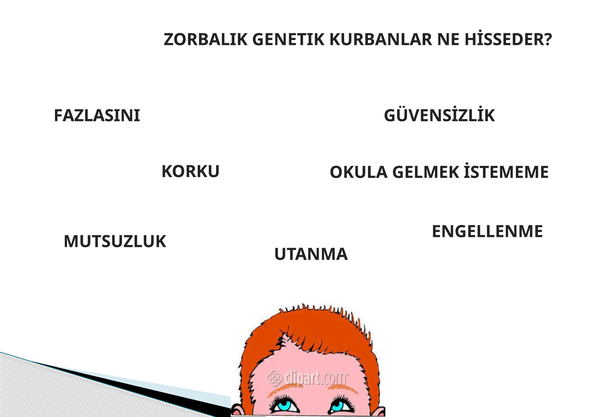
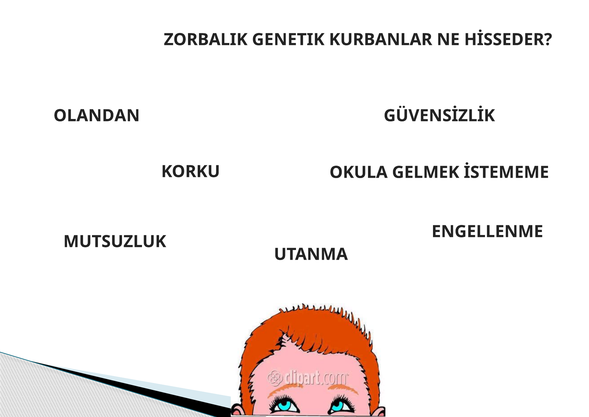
FAZLASINI: FAZLASINI -> OLANDAN
